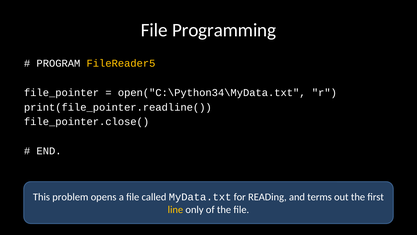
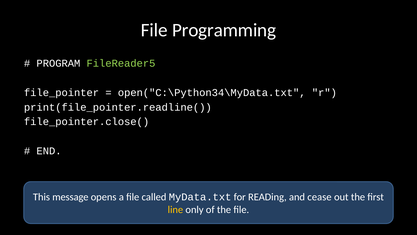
FileReader5 colour: yellow -> light green
problem: problem -> message
terms: terms -> cease
